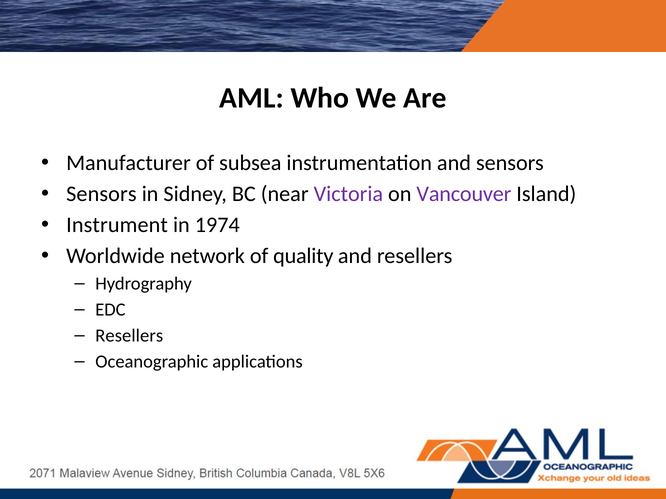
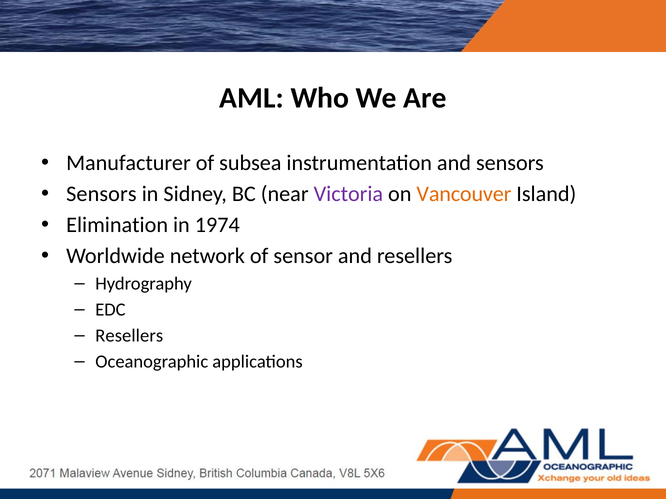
Vancouver colour: purple -> orange
Instrument: Instrument -> Elimination
quality: quality -> sensor
